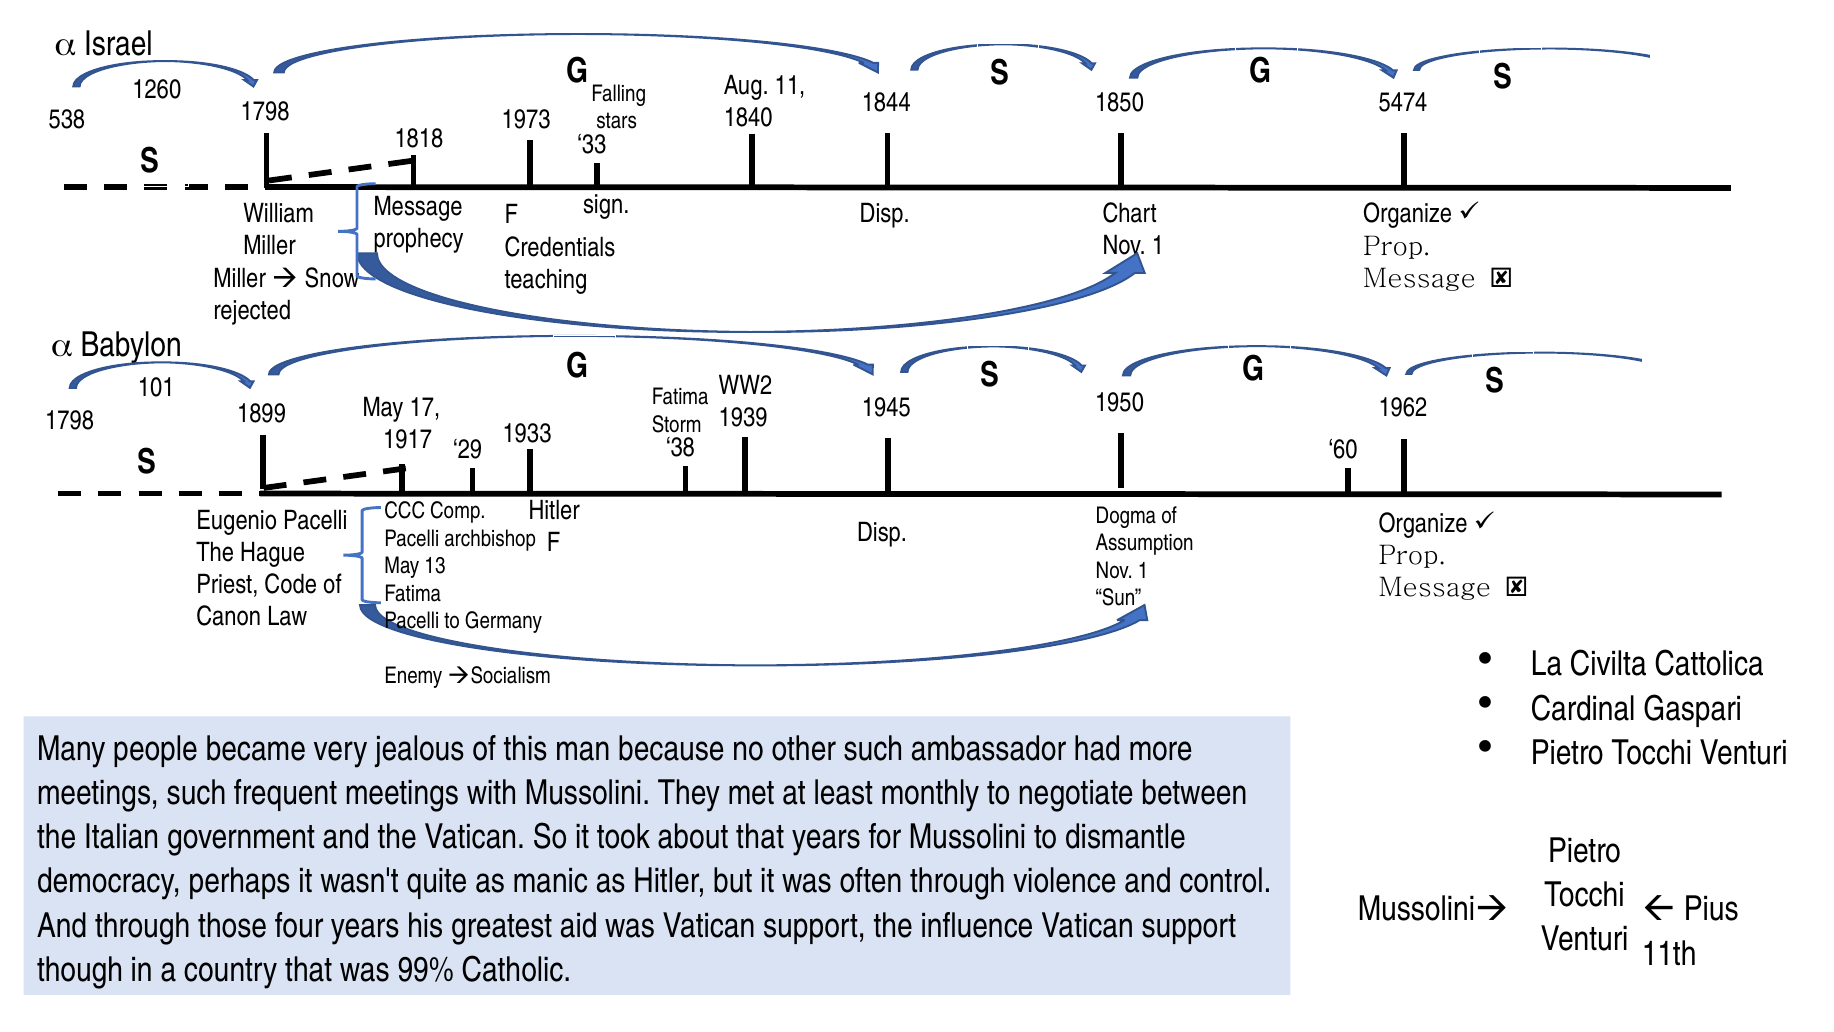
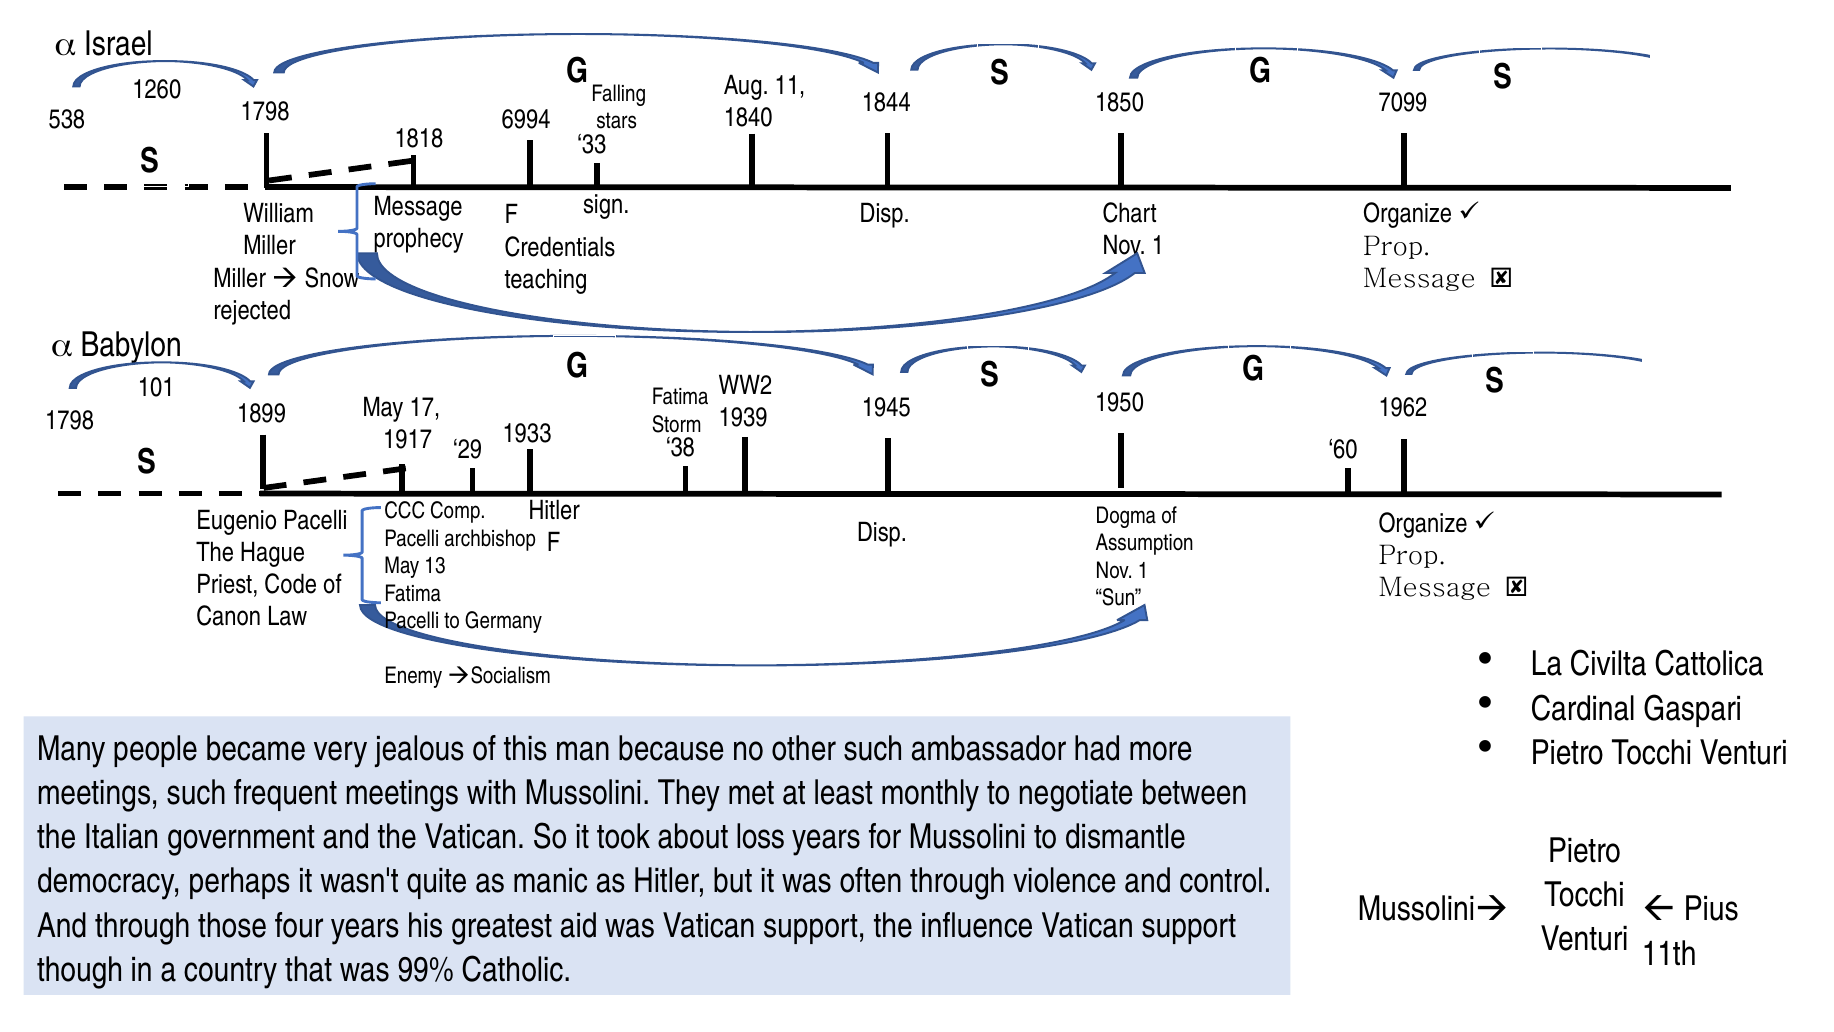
5474: 5474 -> 7099
1973: 1973 -> 6994
about that: that -> loss
